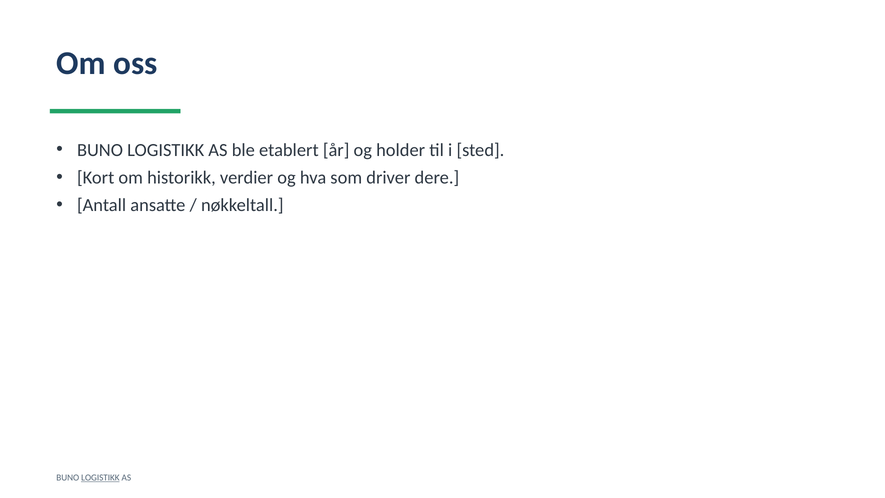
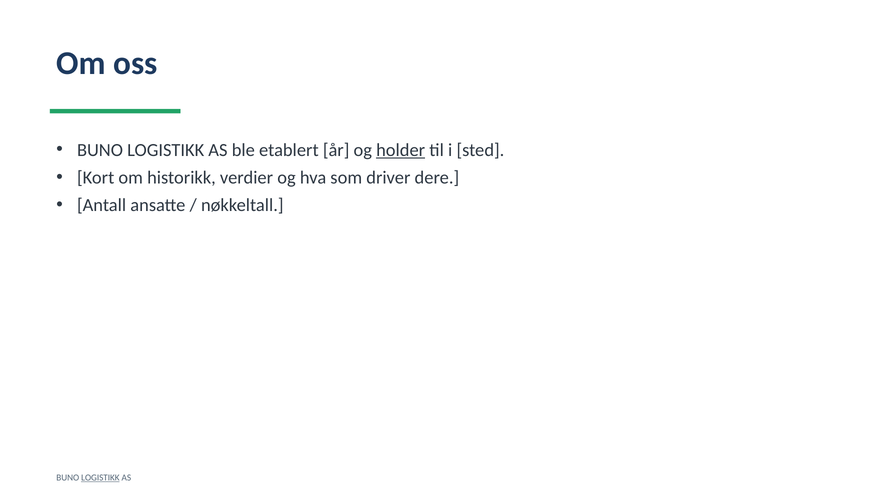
holder underline: none -> present
